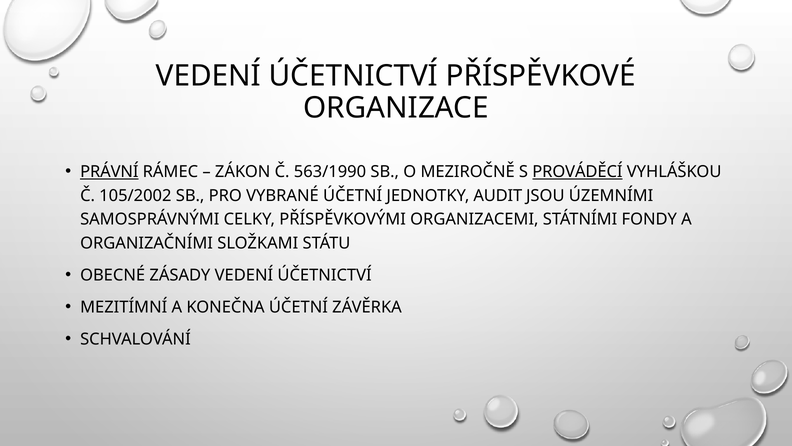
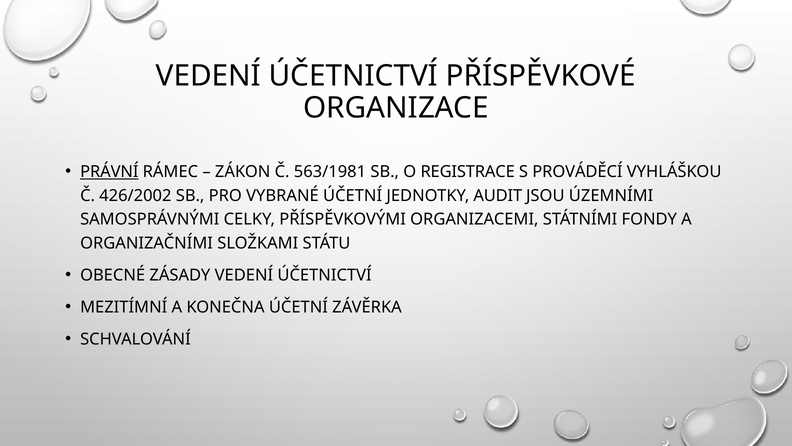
563/1990: 563/1990 -> 563/1981
MEZIROČNĚ: MEZIROČNĚ -> REGISTRACE
PROVÁDĚCÍ underline: present -> none
105/2002: 105/2002 -> 426/2002
